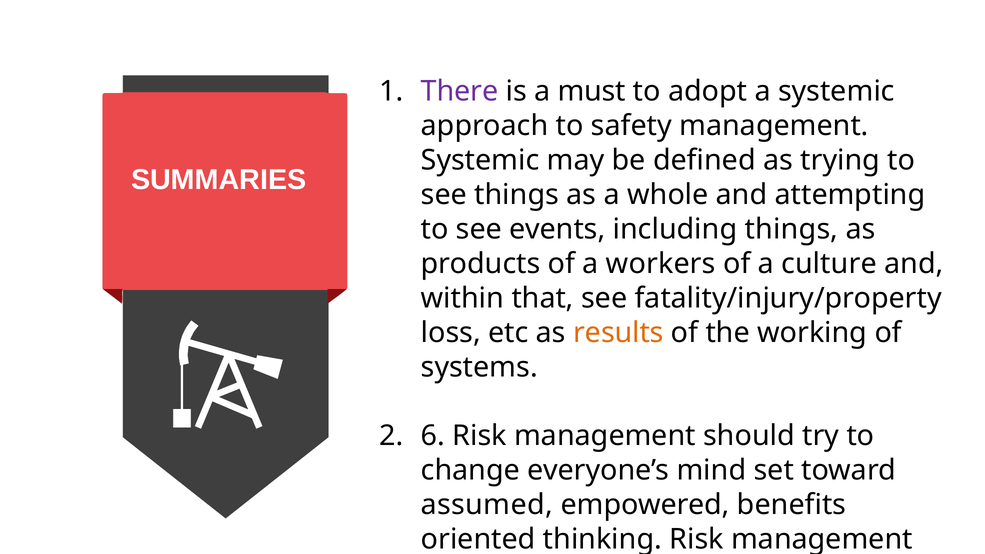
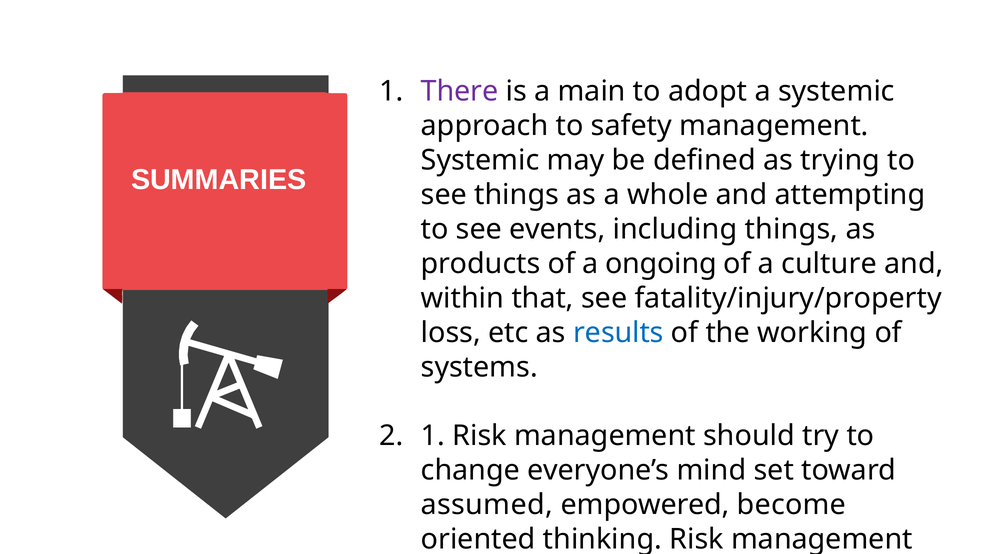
must: must -> main
workers: workers -> ongoing
results colour: orange -> blue
2 6: 6 -> 1
empowered benefits: benefits -> become
